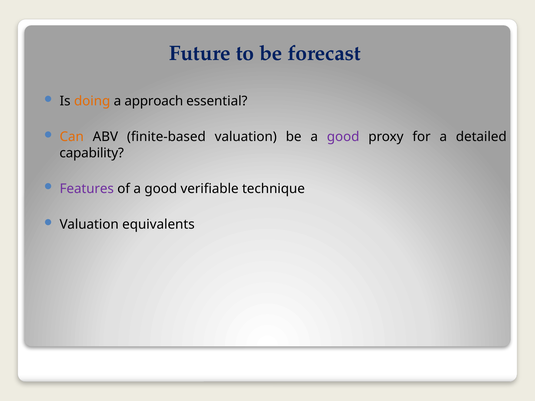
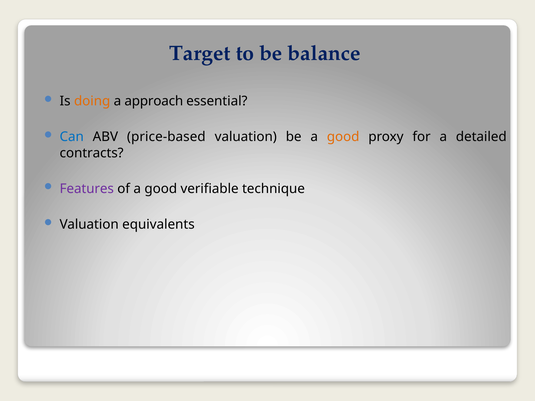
Future: Future -> Target
forecast: forecast -> balance
Can colour: orange -> blue
finite-based: finite-based -> price-based
good at (343, 137) colour: purple -> orange
capability: capability -> contracts
